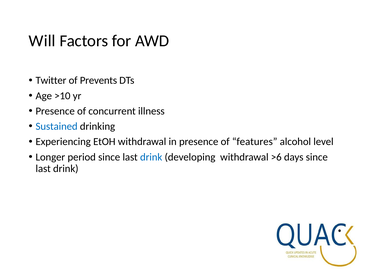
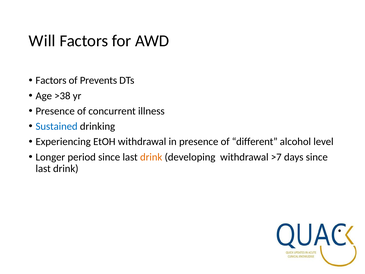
Twitter at (51, 80): Twitter -> Factors
>10: >10 -> >38
features: features -> different
drink at (151, 157) colour: blue -> orange
>6: >6 -> >7
